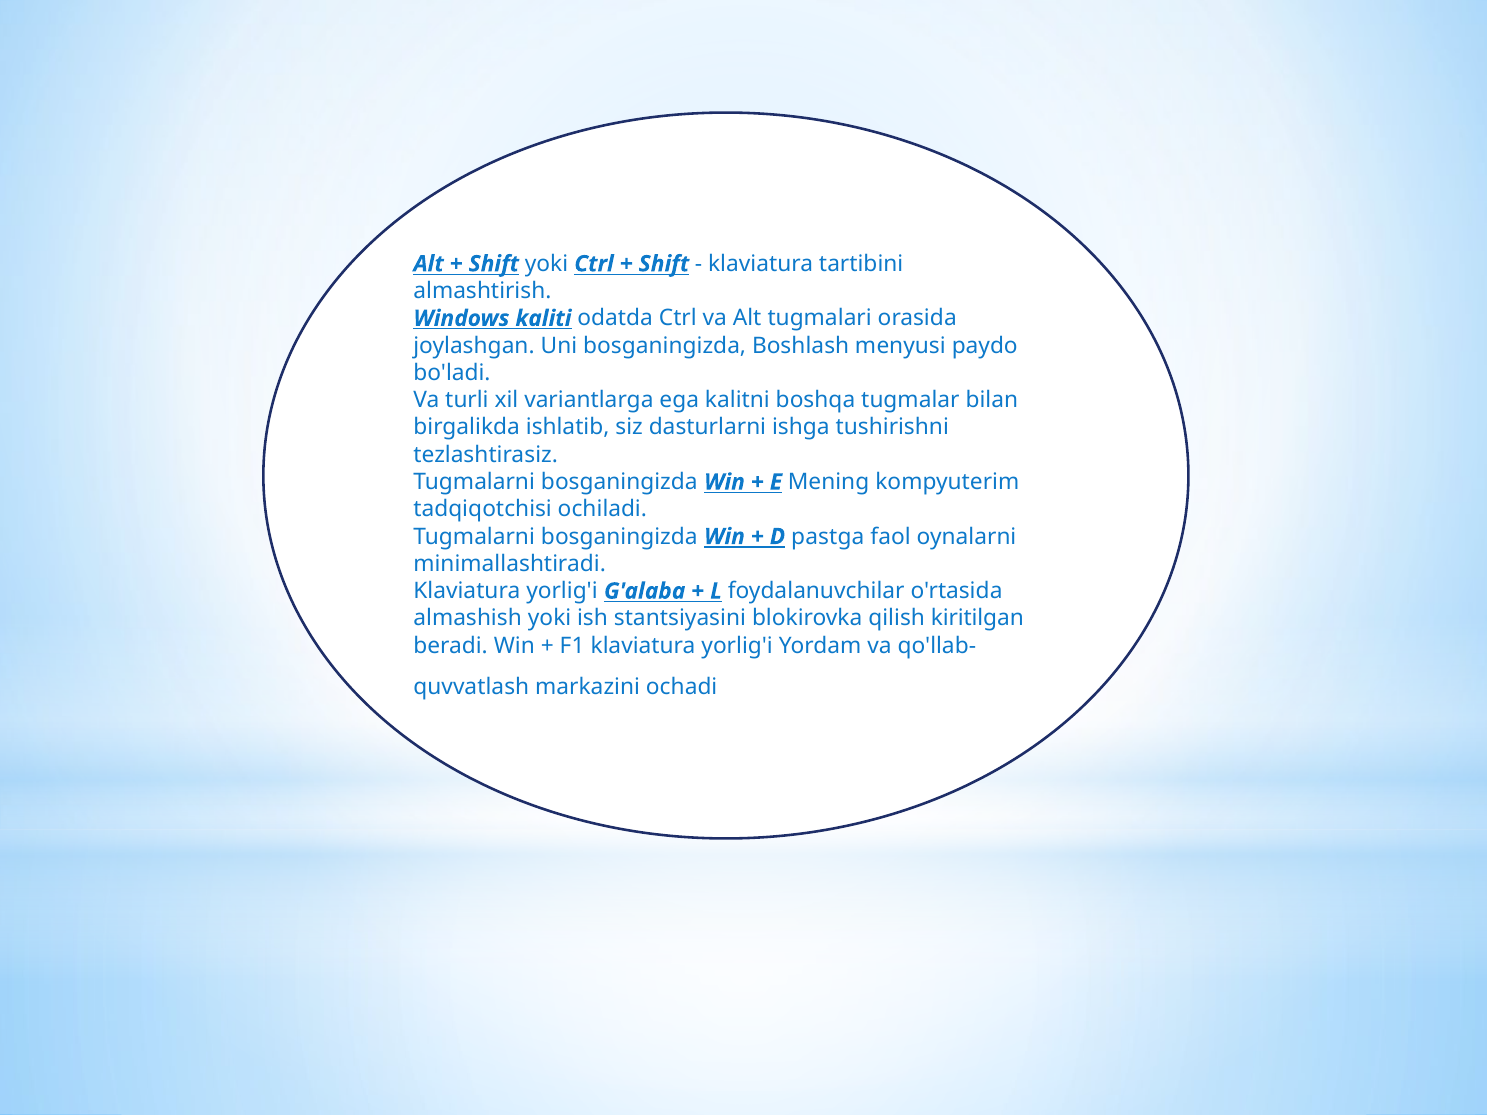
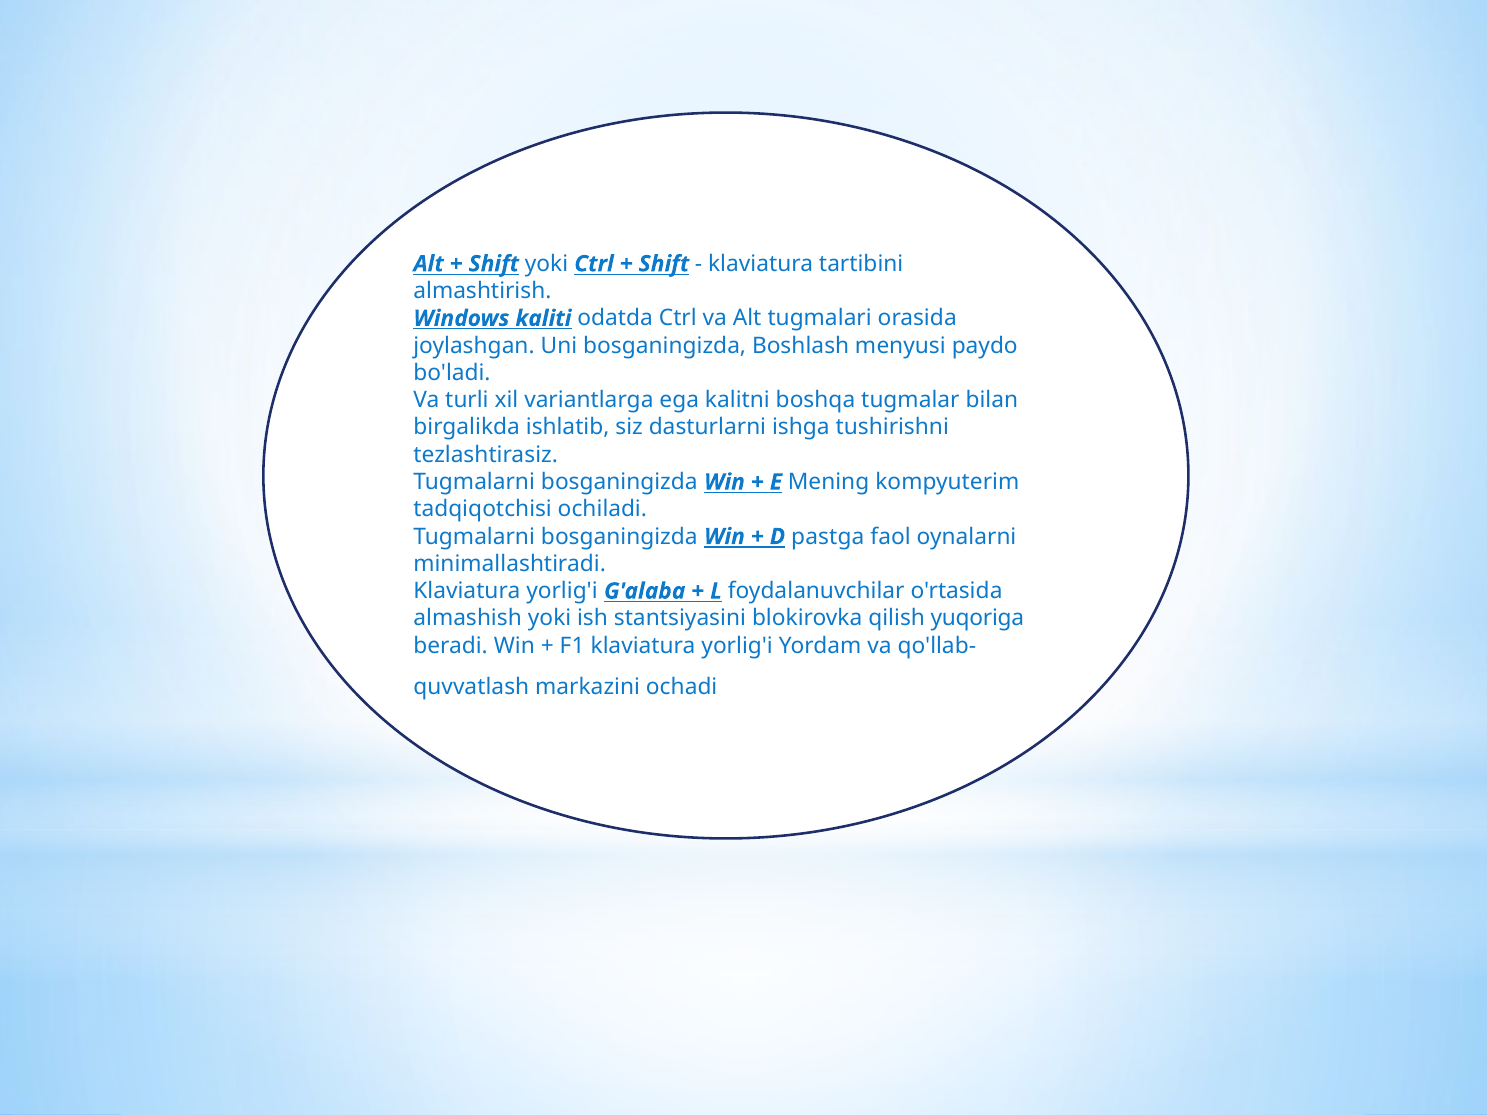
kiritilgan: kiritilgan -> yuqoriga
